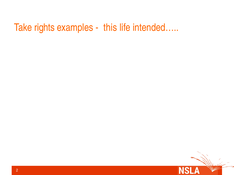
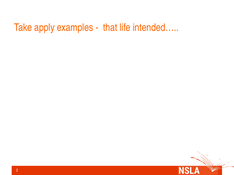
rights: rights -> apply
this: this -> that
